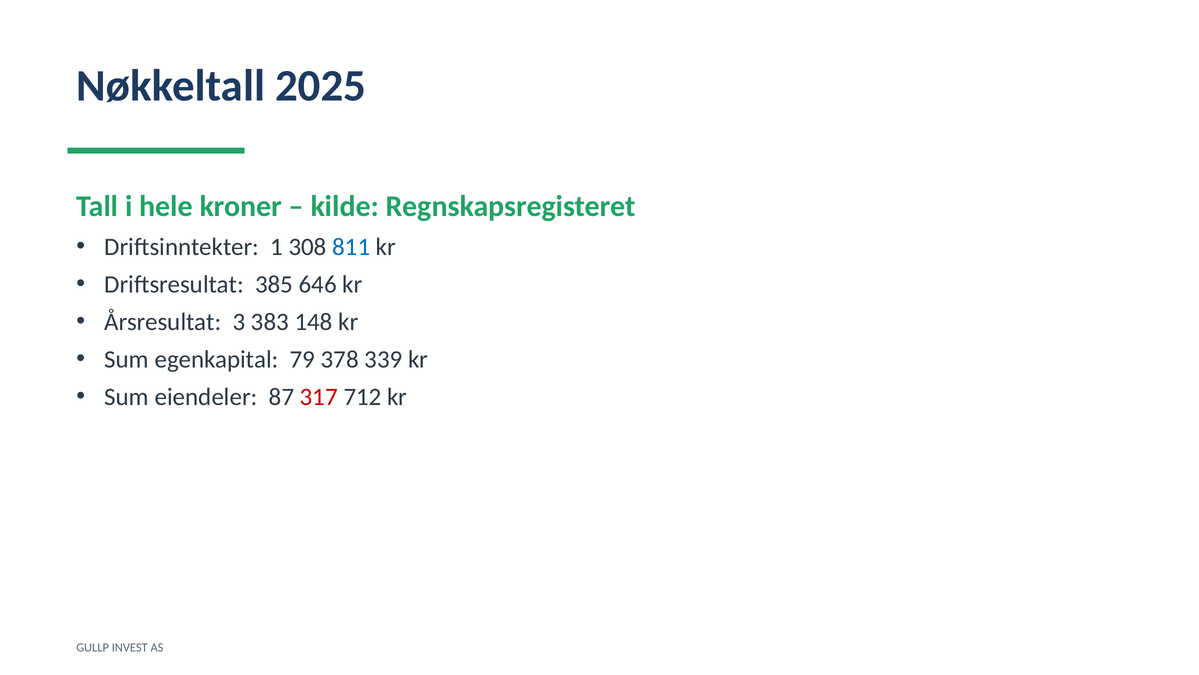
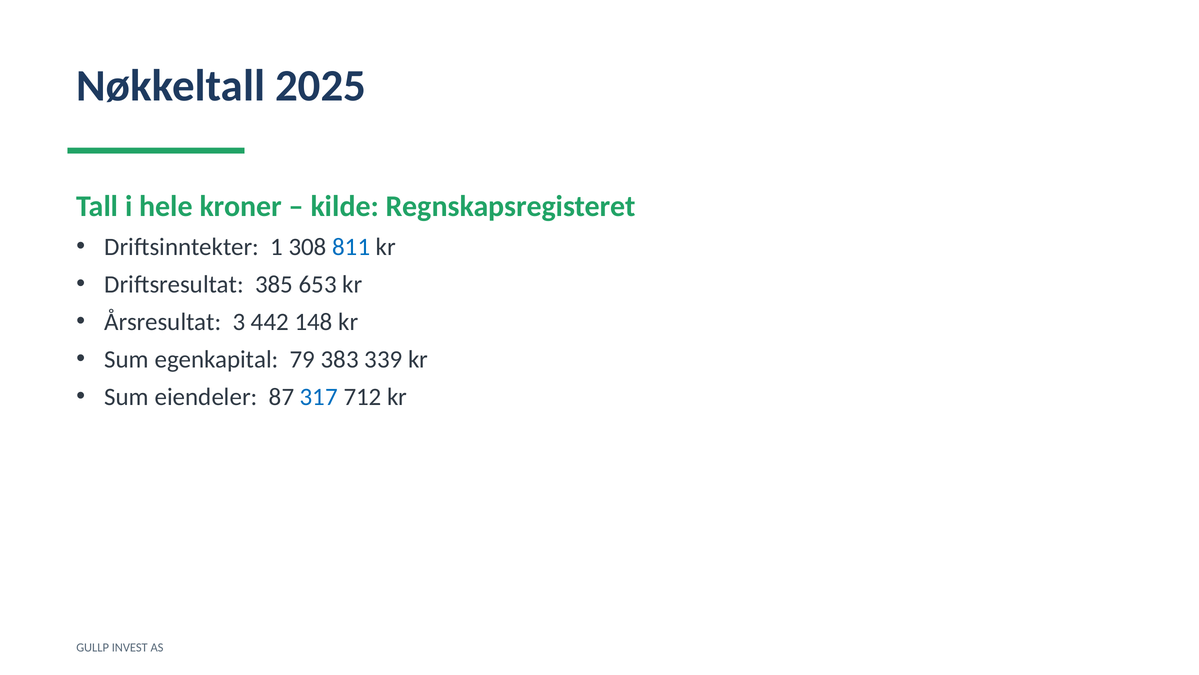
646: 646 -> 653
383: 383 -> 442
378: 378 -> 383
317 colour: red -> blue
